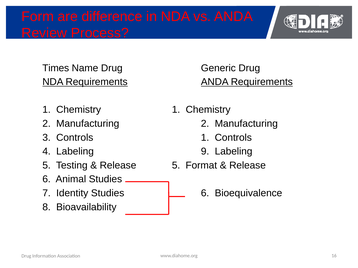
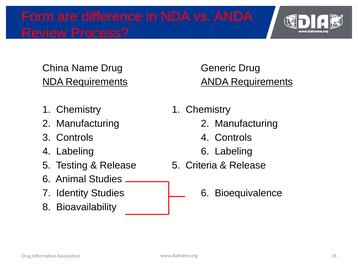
Times: Times -> China
3 Controls 1: 1 -> 4
Labeling 9: 9 -> 6
Format: Format -> Criteria
